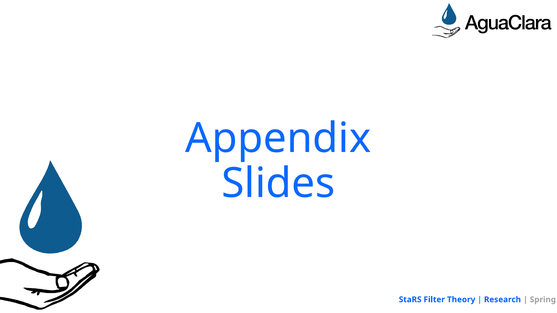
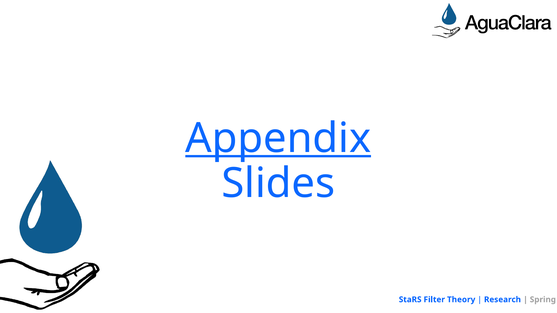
Appendix underline: none -> present
